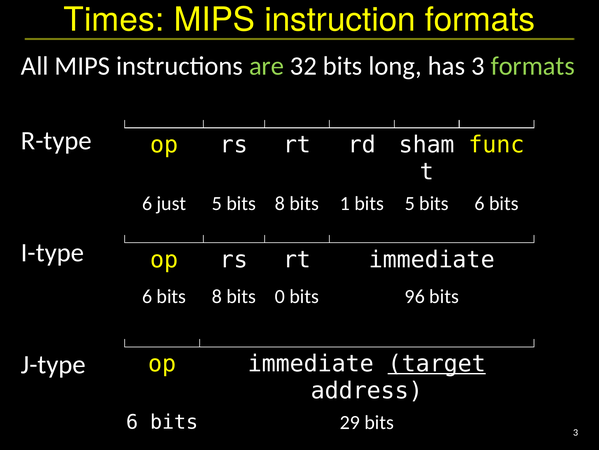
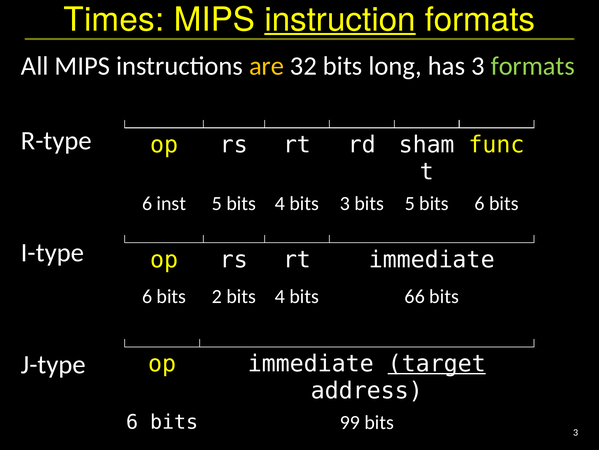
instruction underline: none -> present
are colour: light green -> yellow
just: just -> inst
5 bits 8: 8 -> 4
bits 1: 1 -> 3
6 bits 8: 8 -> 2
0 at (280, 296): 0 -> 4
96: 96 -> 66
29: 29 -> 99
